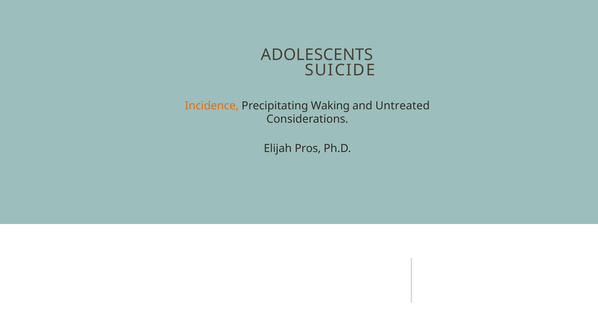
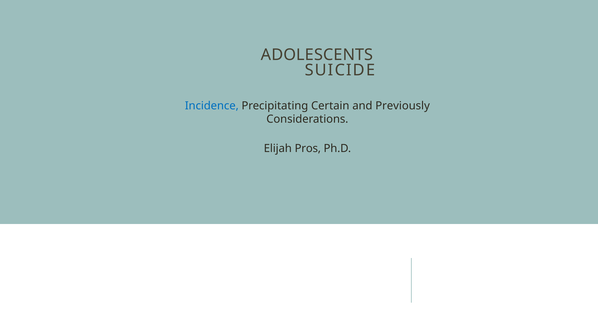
Incidence colour: orange -> blue
Waking: Waking -> Certain
Untreated: Untreated -> Previously
